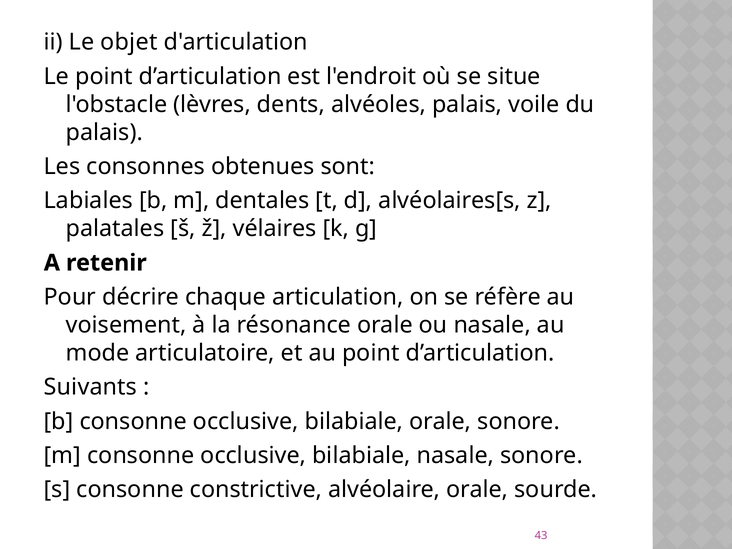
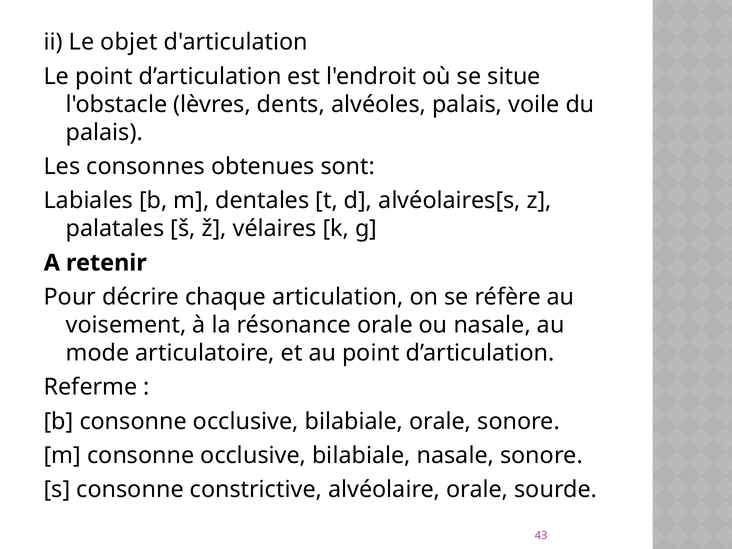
Suivants: Suivants -> Referme
